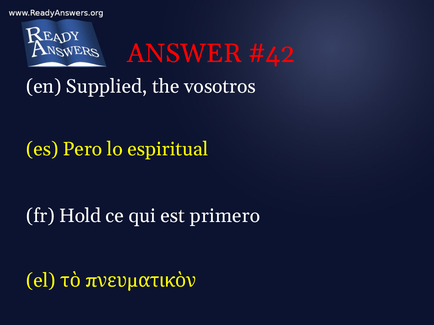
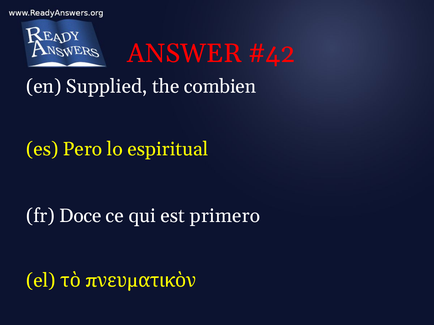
vosotros: vosotros -> combien
Hold: Hold -> Doce
